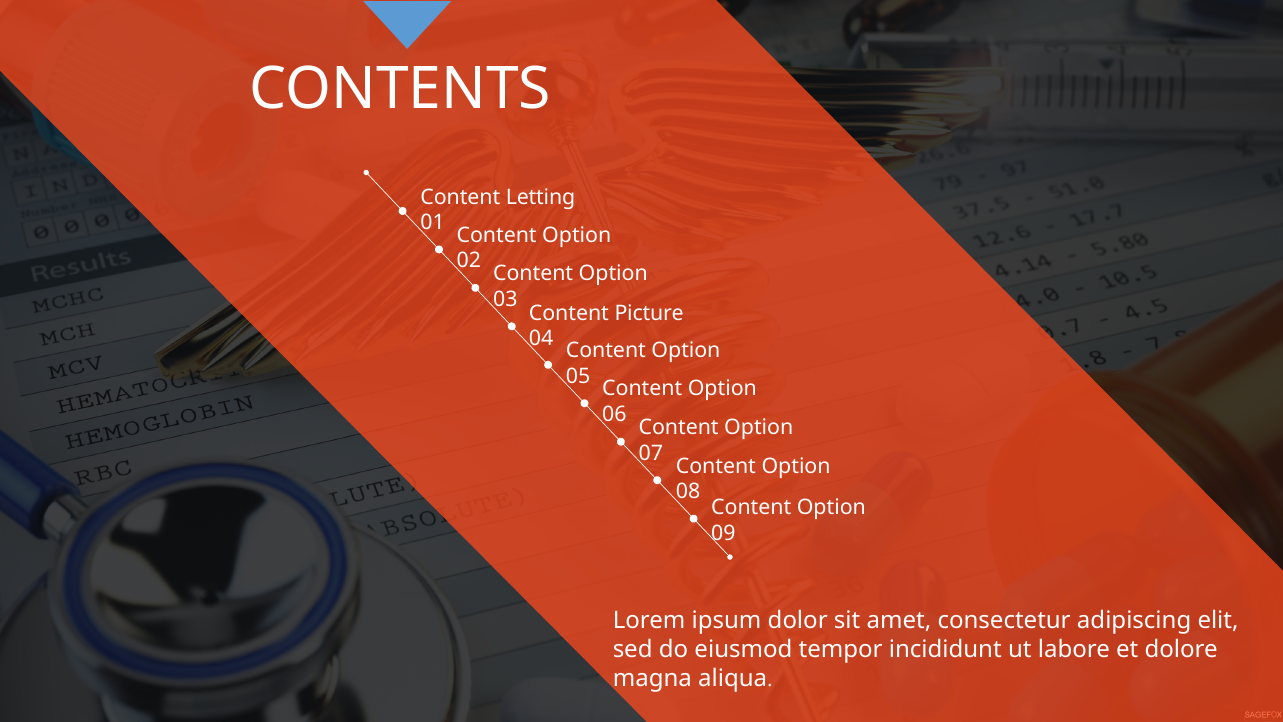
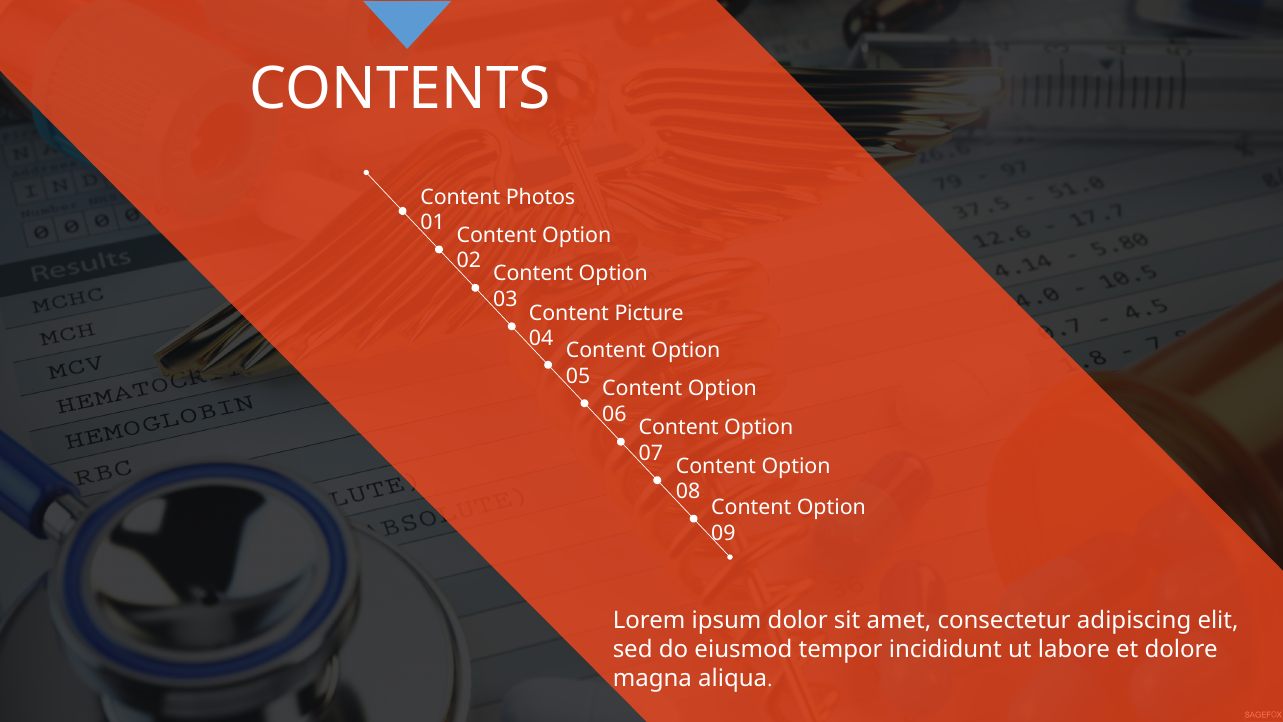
Letting: Letting -> Photos
